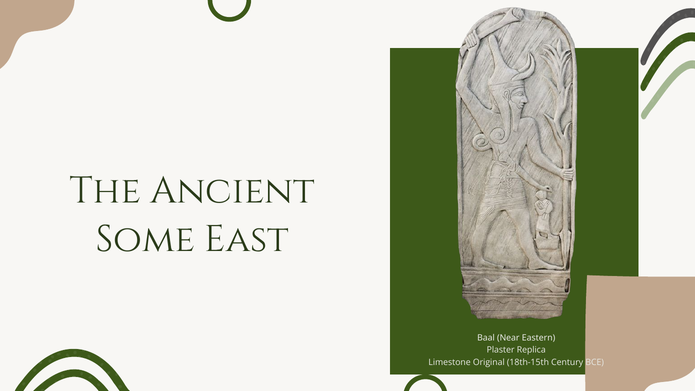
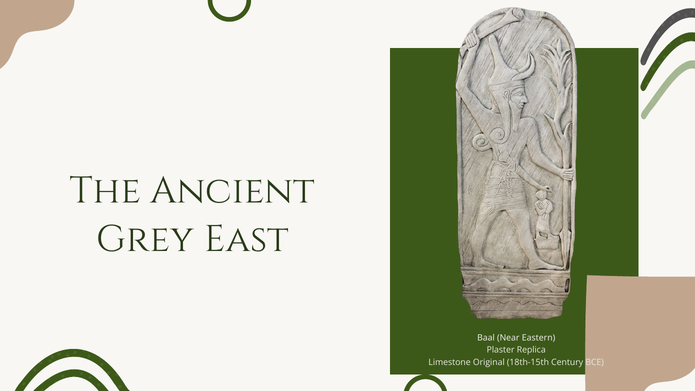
Some: Some -> Grey
